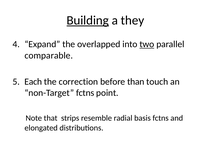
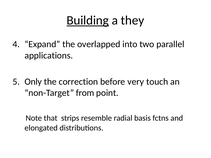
two underline: present -> none
comparable: comparable -> applications
Each: Each -> Only
than: than -> very
non-Target fctns: fctns -> from
